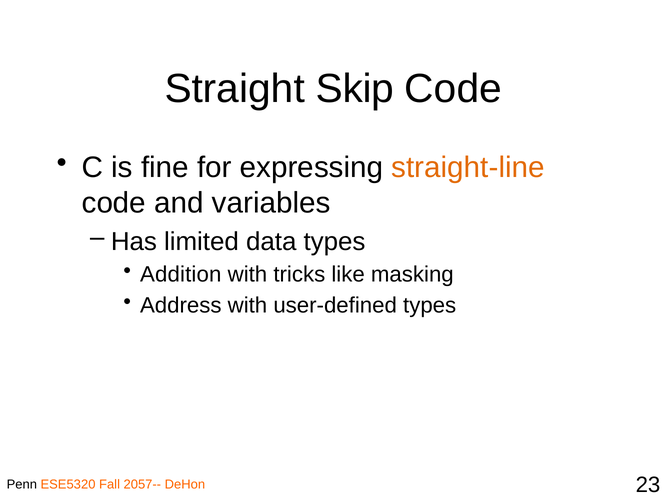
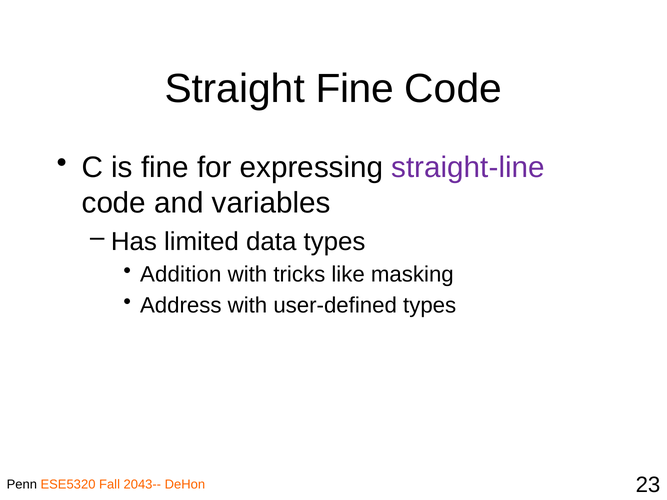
Straight Skip: Skip -> Fine
straight-line colour: orange -> purple
2057--: 2057-- -> 2043--
